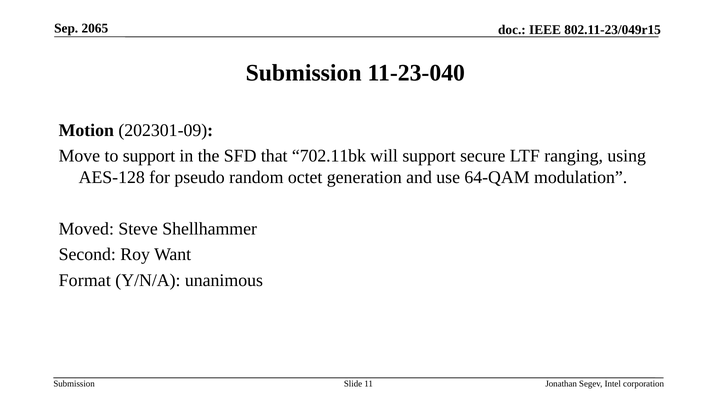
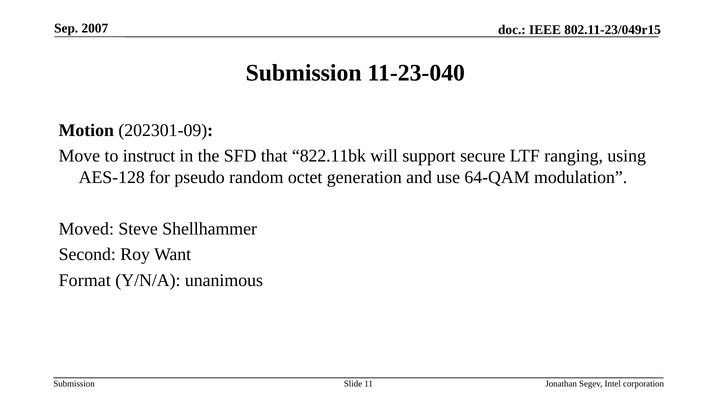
2065: 2065 -> 2007
to support: support -> instruct
702.11bk: 702.11bk -> 822.11bk
